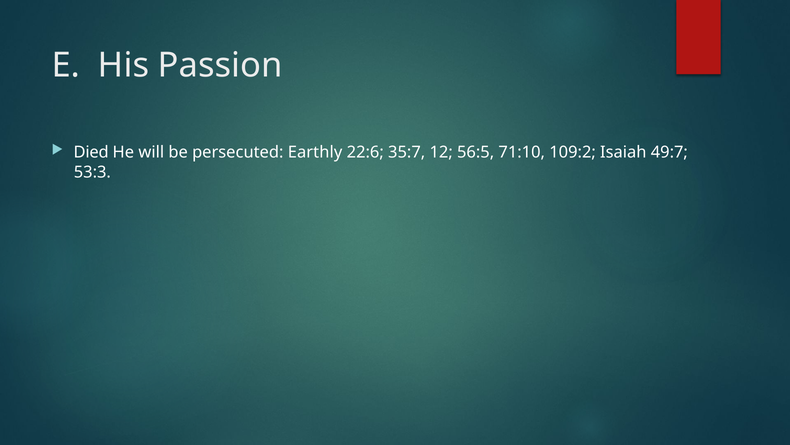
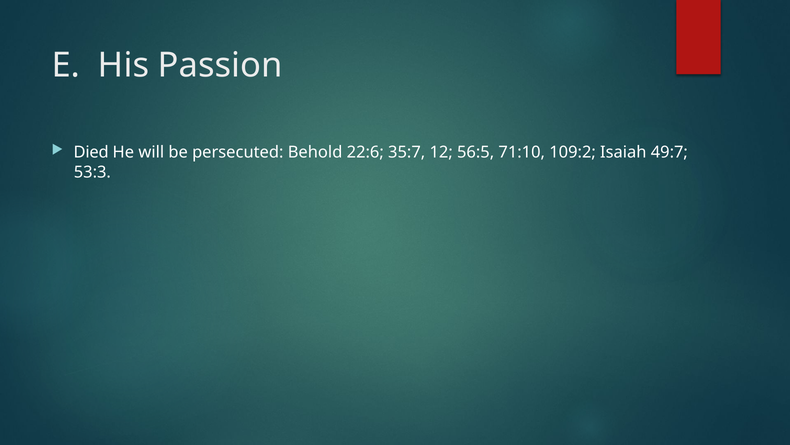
Earthly: Earthly -> Behold
